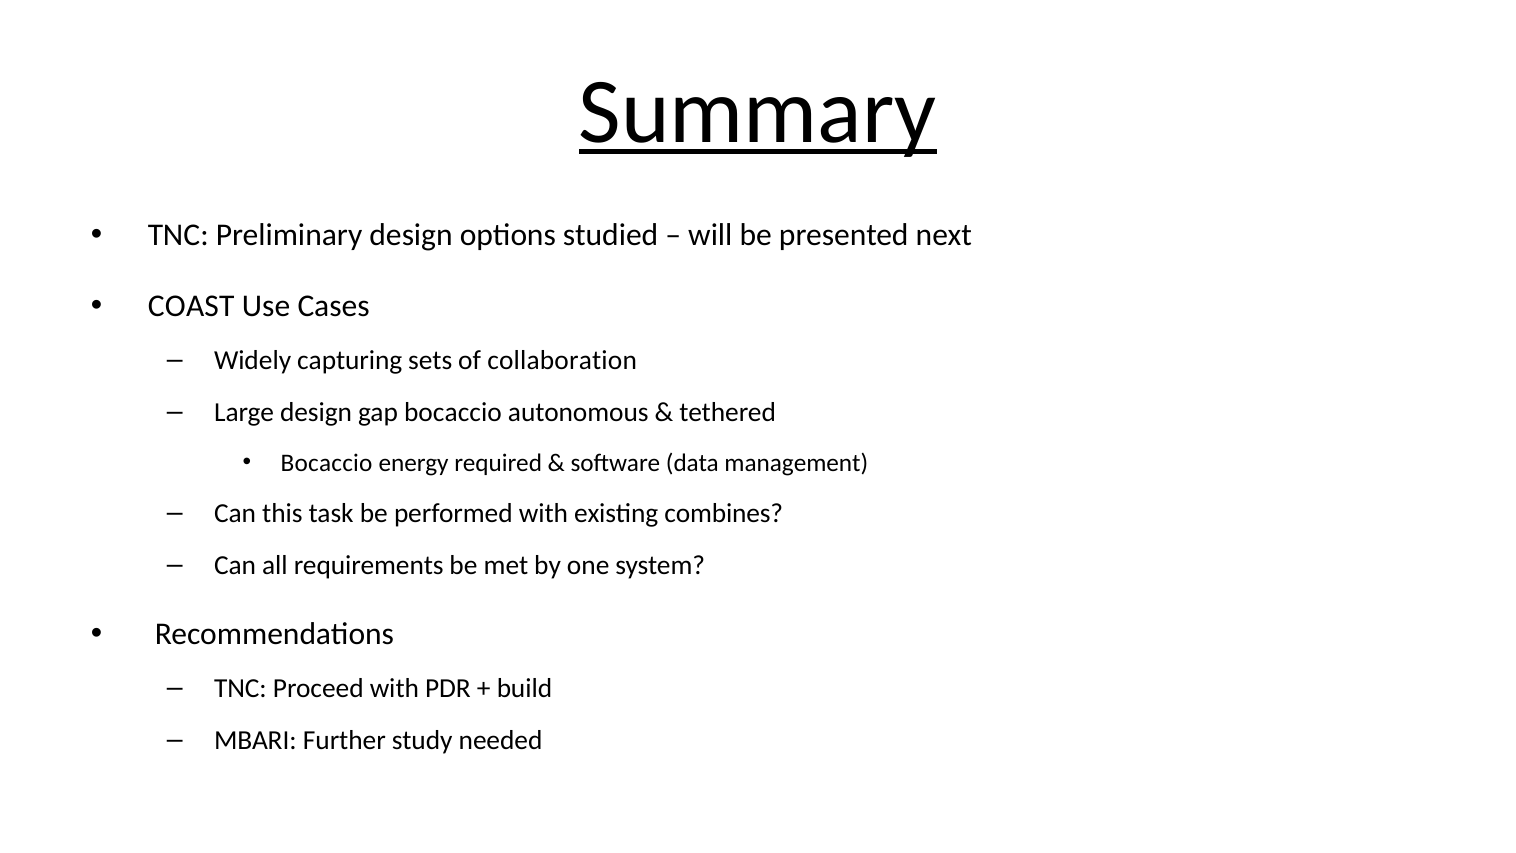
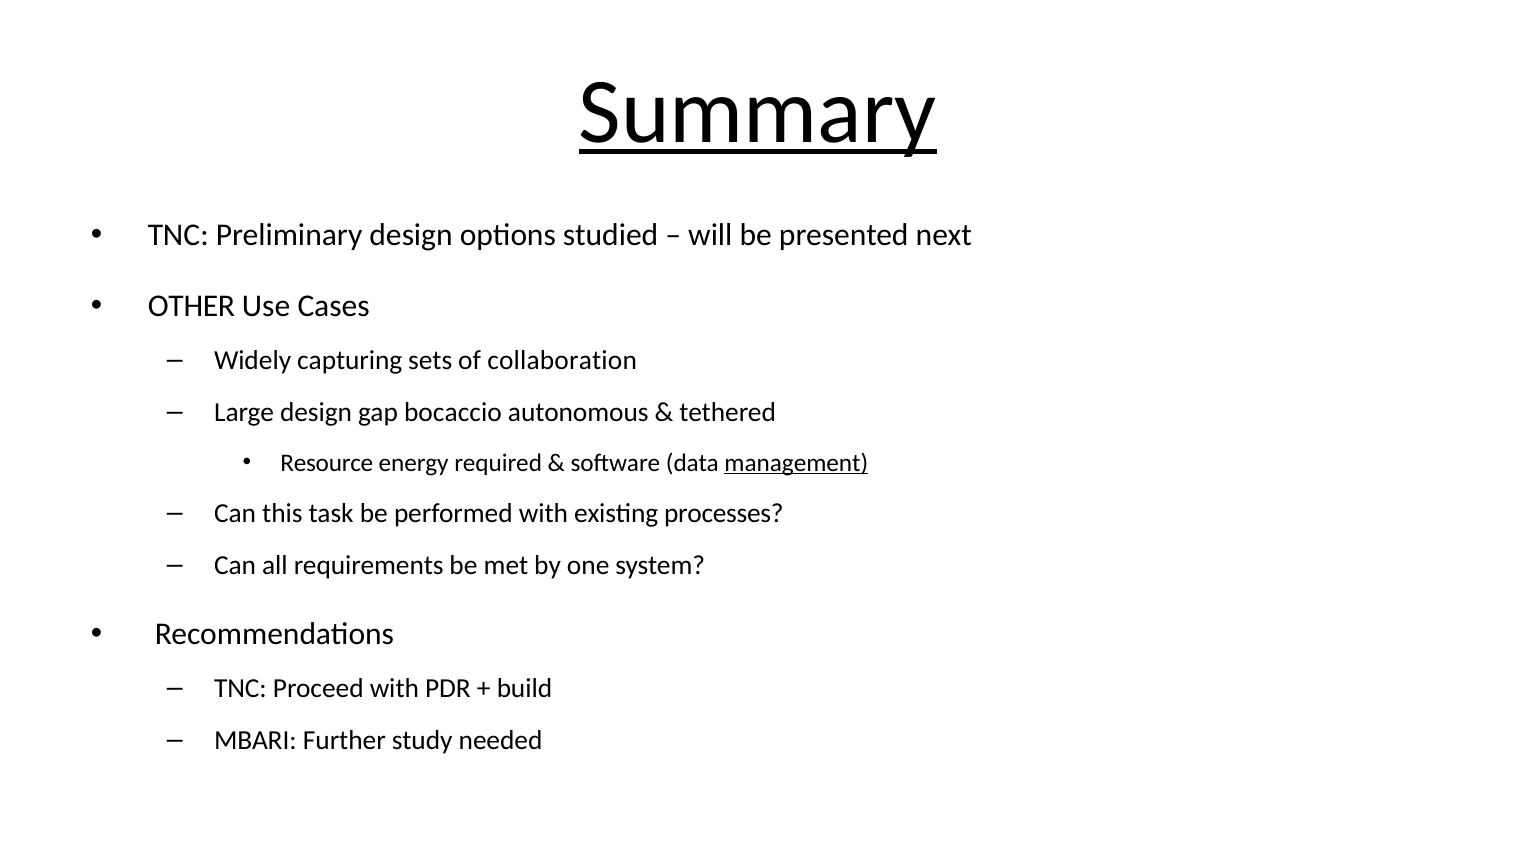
COAST: COAST -> OTHER
Bocaccio at (327, 463): Bocaccio -> Resource
management underline: none -> present
combines: combines -> processes
